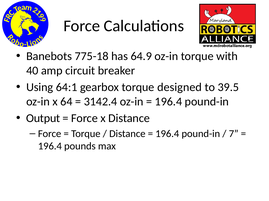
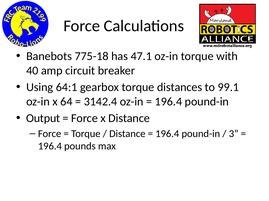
64.9: 64.9 -> 47.1
designed: designed -> distances
39.5: 39.5 -> 99.1
7: 7 -> 3
